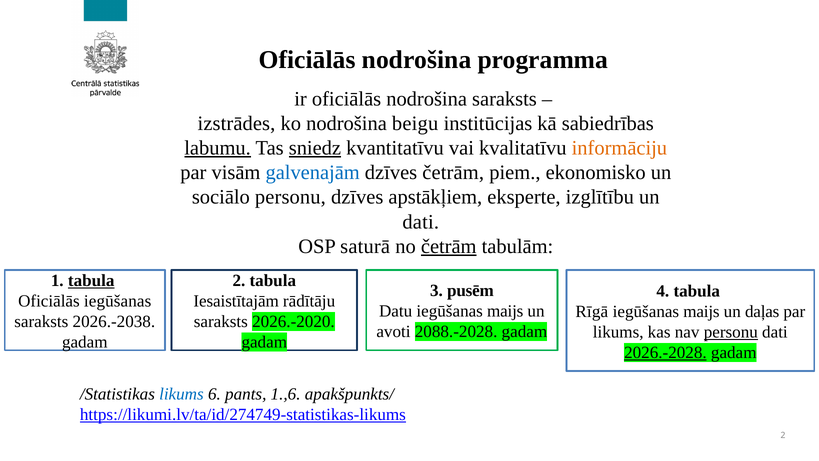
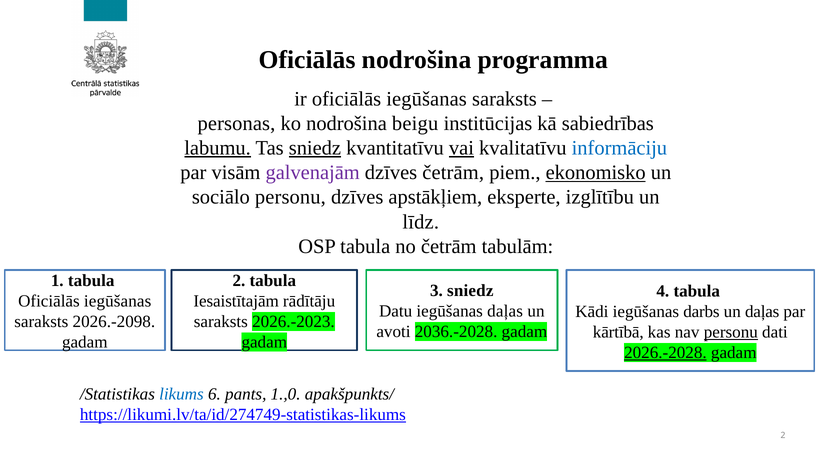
ir oficiālās nodrošina: nodrošina -> iegūšanas
izstrādes: izstrādes -> personas
vai underline: none -> present
informāciju colour: orange -> blue
galvenajām colour: blue -> purple
ekonomisko underline: none -> present
dati at (421, 222): dati -> līdz
OSP saturā: saturā -> tabula
četrām at (449, 246) underline: present -> none
tabula at (91, 280) underline: present -> none
3 pusēm: pusēm -> sniedz
Datu iegūšanas maijs: maijs -> daļas
Rīgā: Rīgā -> Kādi
maijs at (701, 311): maijs -> darbs
2026.-2038: 2026.-2038 -> 2026.-2098
2026.-2020: 2026.-2020 -> 2026.-2023
2088.-2028: 2088.-2028 -> 2036.-2028
likums at (618, 332): likums -> kārtībā
1.,6: 1.,6 -> 1.,0
